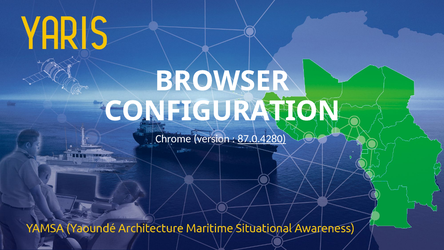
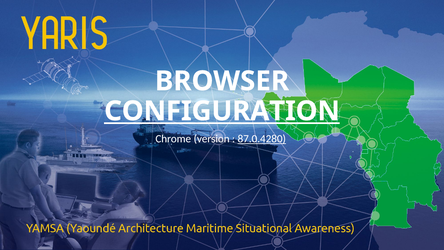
CONFIGURATION underline: none -> present
